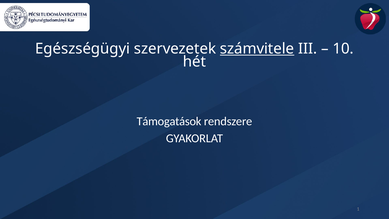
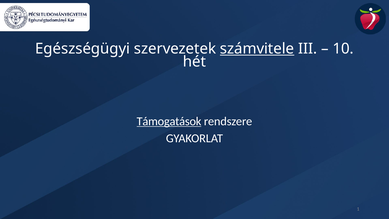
Támogatások underline: none -> present
